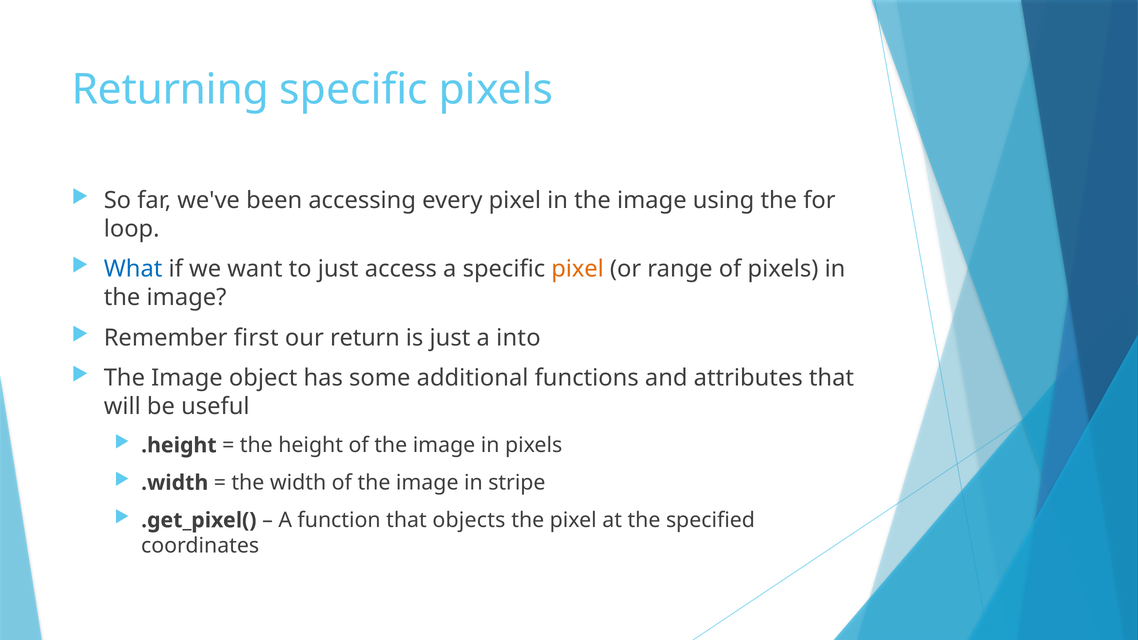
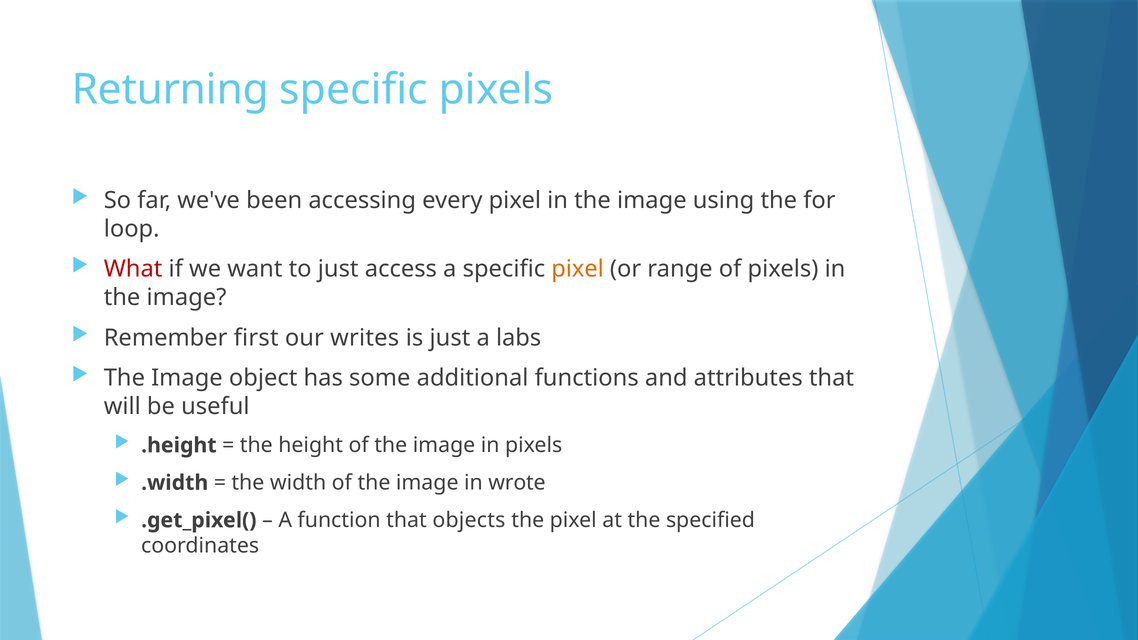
What colour: blue -> red
return: return -> writes
into: into -> labs
stripe: stripe -> wrote
